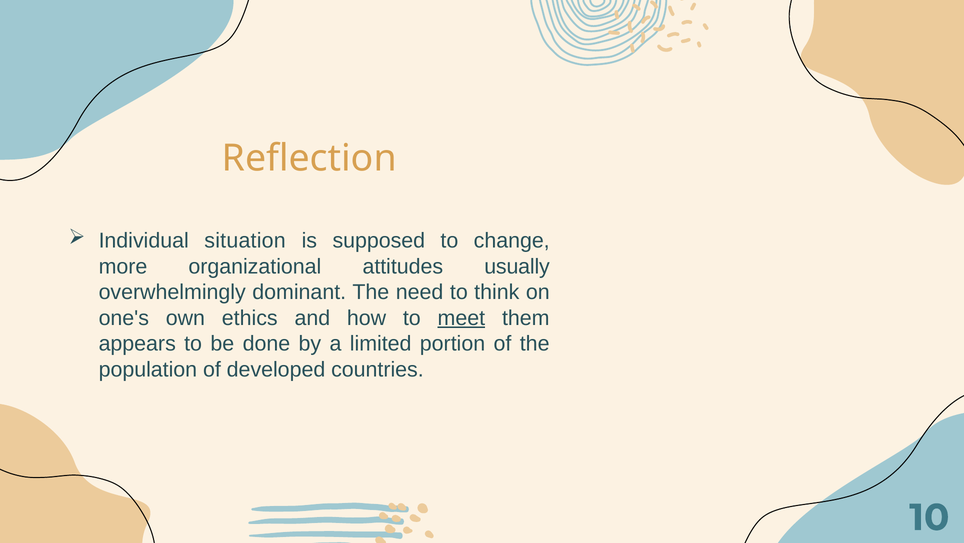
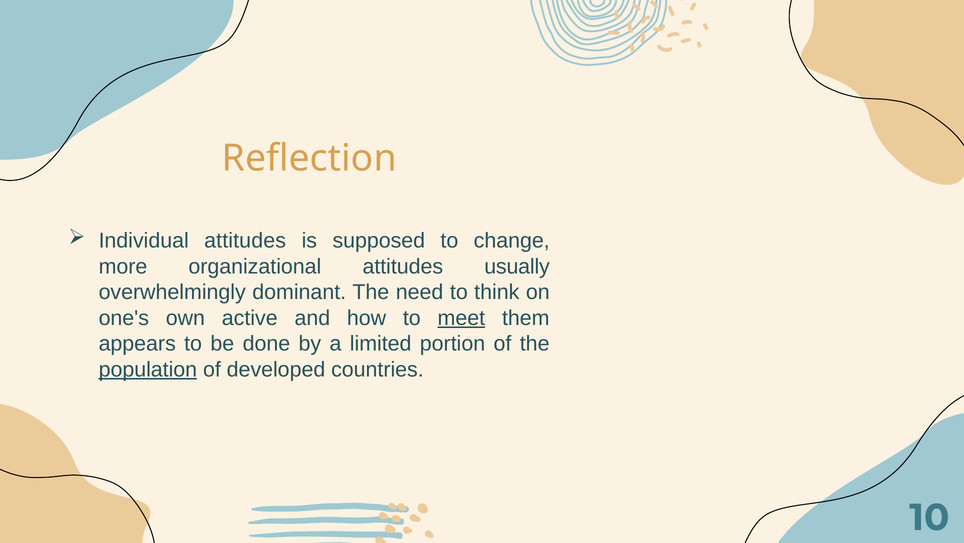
Individual situation: situation -> attitudes
ethics: ethics -> active
population underline: none -> present
